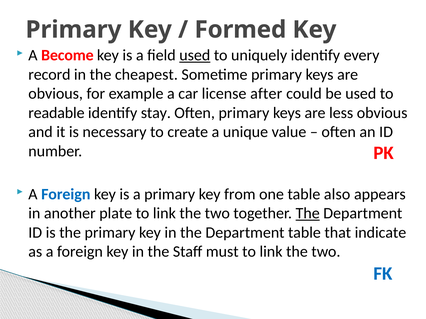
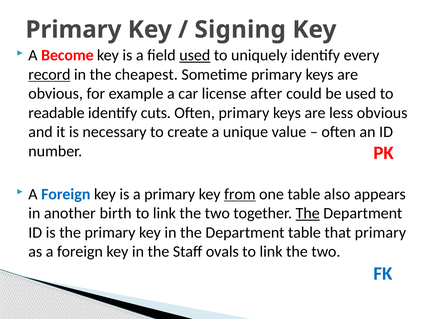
Formed: Formed -> Signing
record underline: none -> present
stay: stay -> cuts
from underline: none -> present
plate: plate -> birth
that indicate: indicate -> primary
must: must -> ovals
